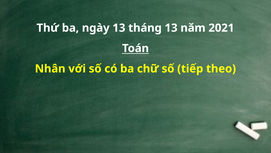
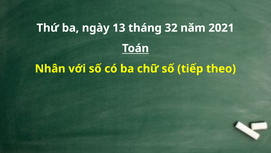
tháng 13: 13 -> 32
